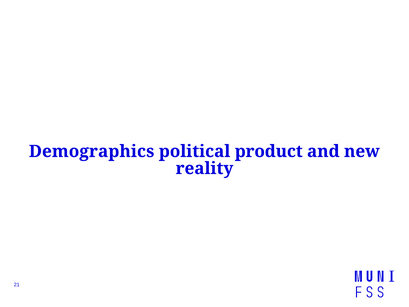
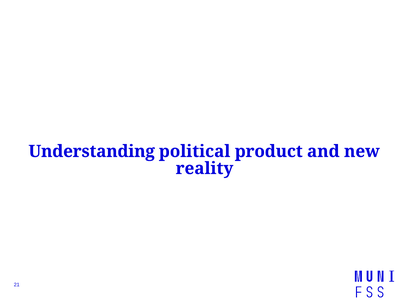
Demographics: Demographics -> Understanding
